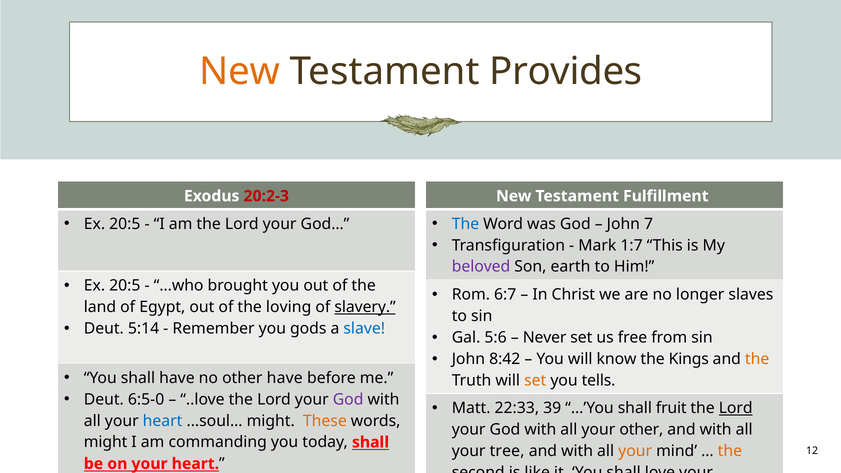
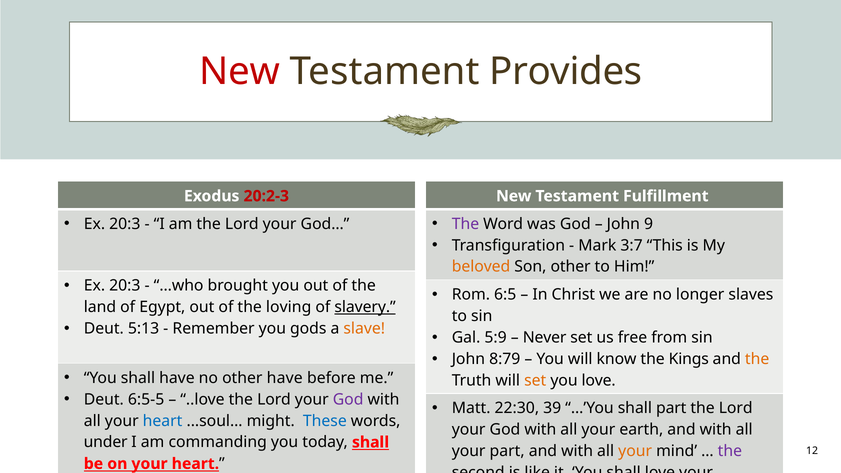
New at (240, 72) colour: orange -> red
20:5 at (125, 224): 20:5 -> 20:3
The at (465, 224) colour: blue -> purple
7: 7 -> 9
1:7: 1:7 -> 3:7
beloved colour: purple -> orange
Son earth: earth -> other
20:5 at (125, 286): 20:5 -> 20:3
6:7: 6:7 -> 6:5
5:14: 5:14 -> 5:13
slave colour: blue -> orange
5:6: 5:6 -> 5:9
8:42: 8:42 -> 8:79
you tells: tells -> love
6:5-0: 6:5-0 -> 6:5-5
22:33: 22:33 -> 22:30
shall fruit: fruit -> part
Lord at (736, 408) underline: present -> none
These colour: orange -> blue
your other: other -> earth
might at (106, 442): might -> under
your tree: tree -> part
the at (730, 451) colour: orange -> purple
